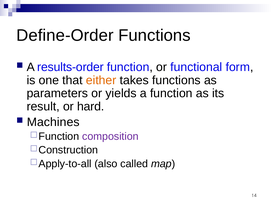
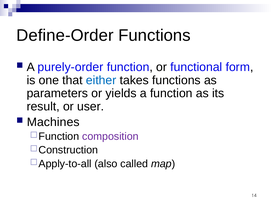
results-order: results-order -> purely-order
either colour: orange -> blue
hard: hard -> user
